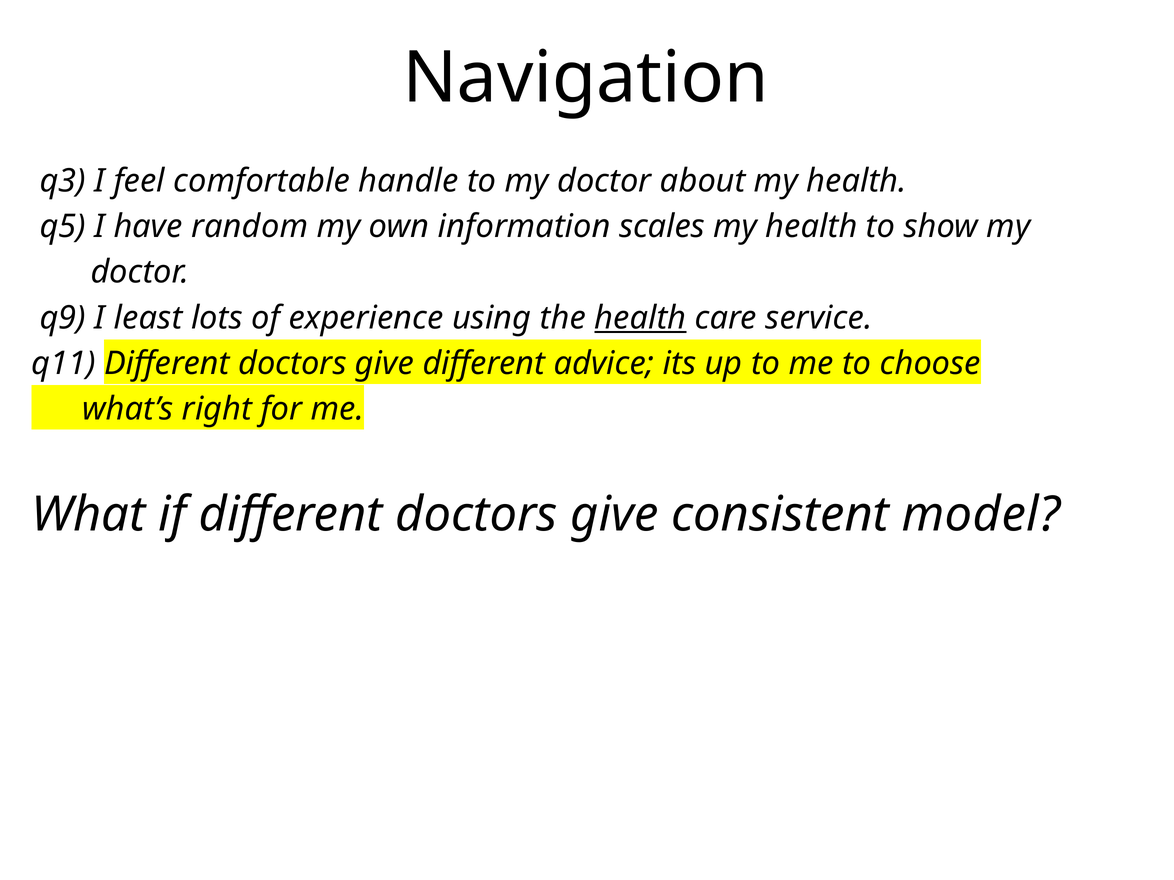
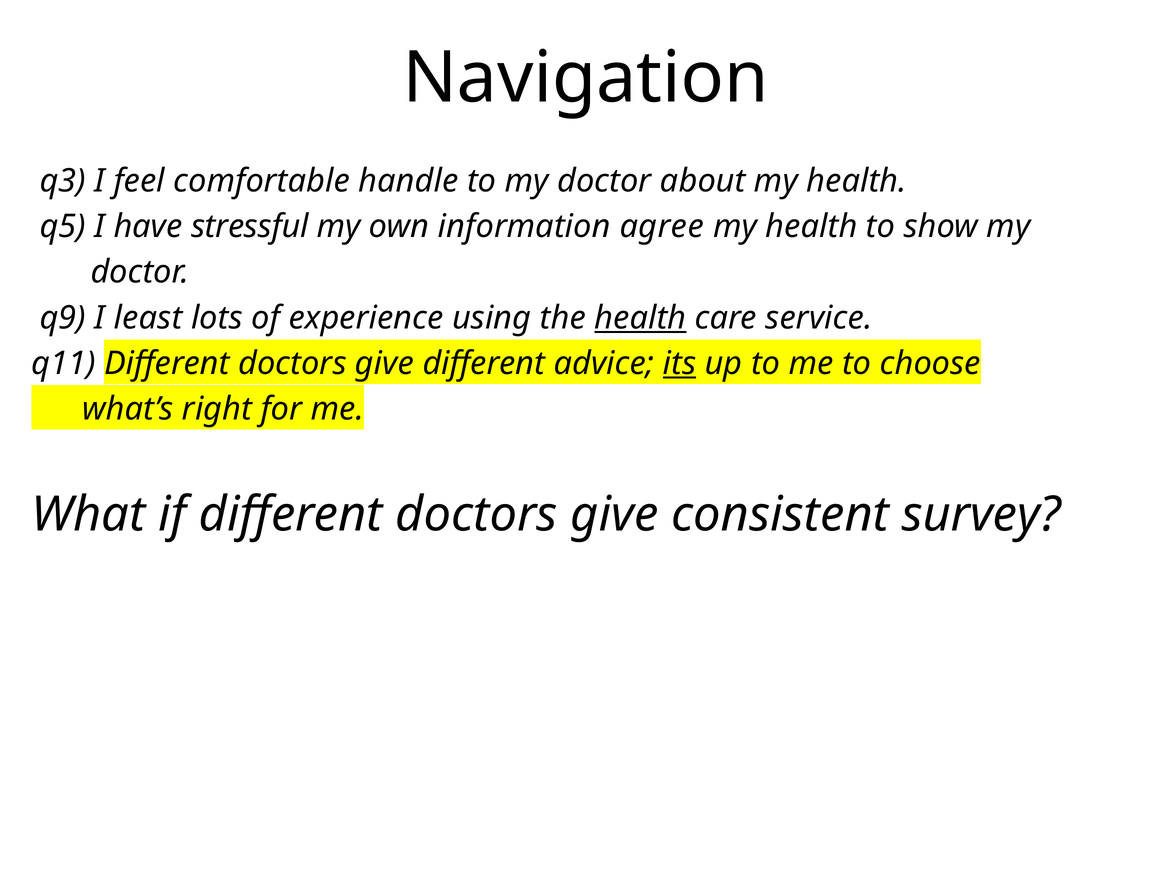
random: random -> stressful
scales: scales -> agree
its underline: none -> present
model: model -> survey
